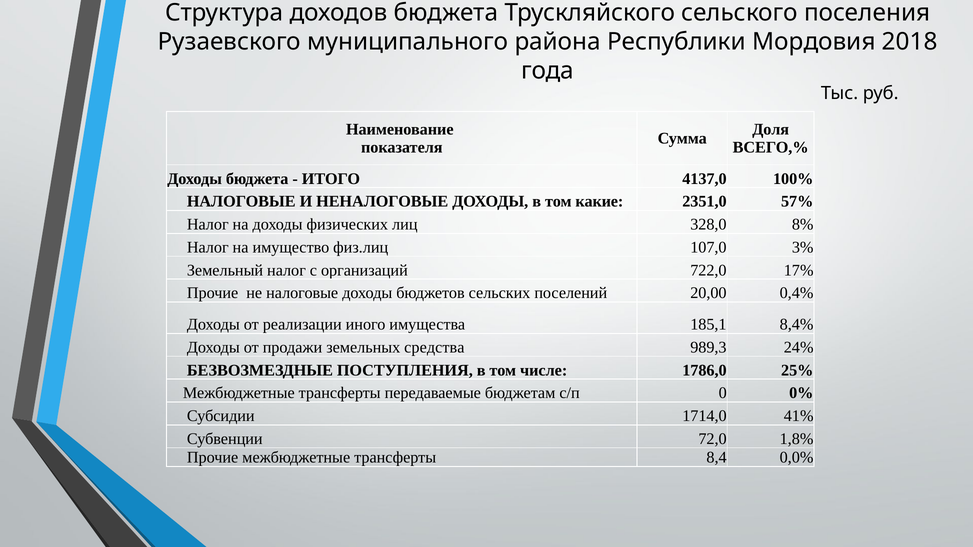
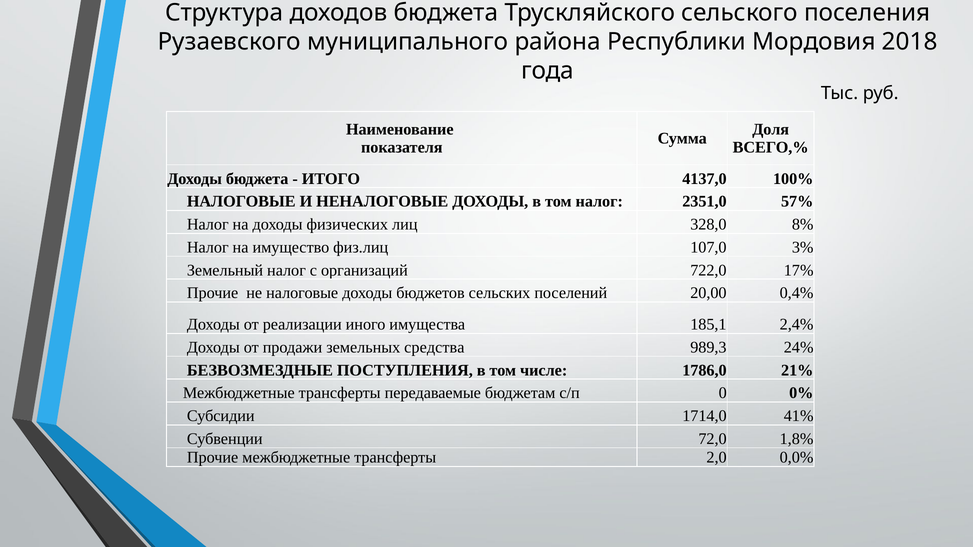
том какие: какие -> налог
8,4%: 8,4% -> 2,4%
25%: 25% -> 21%
8,4: 8,4 -> 2,0
